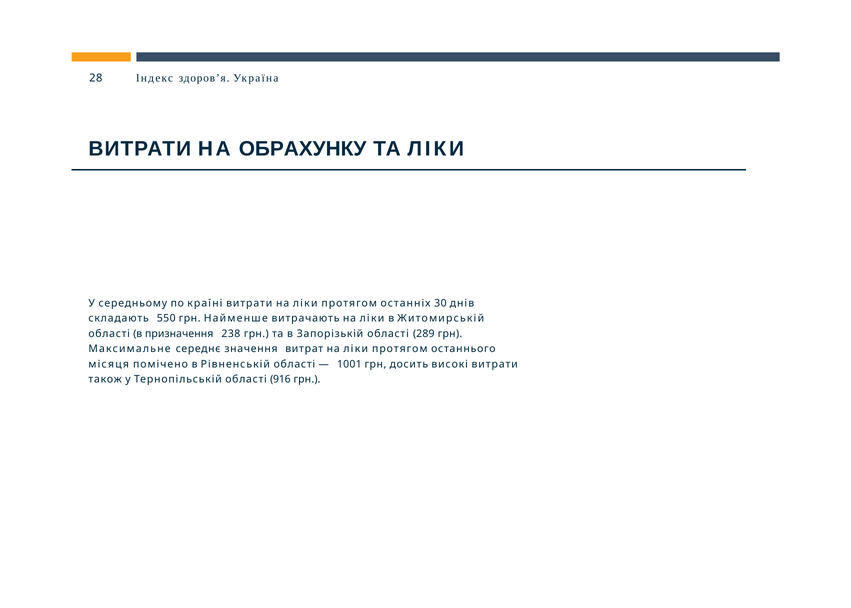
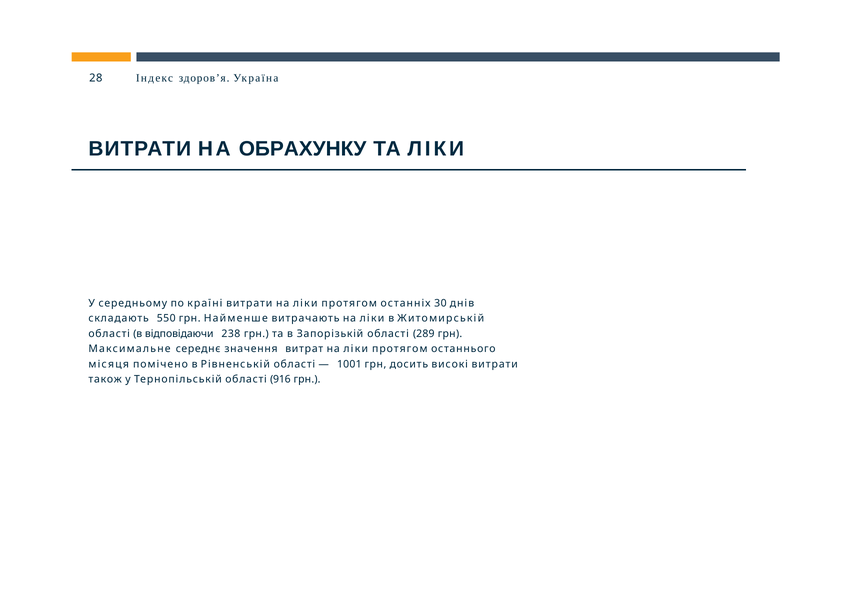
призначення: призначення -> відповідаючи
